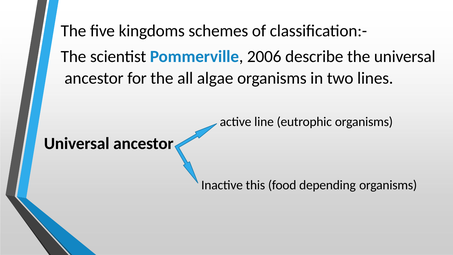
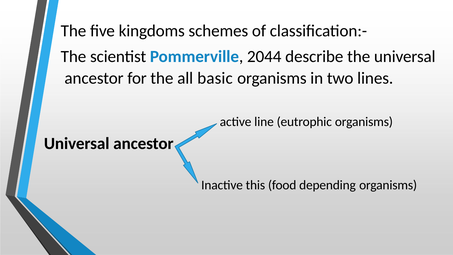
2006: 2006 -> 2044
algae: algae -> basic
